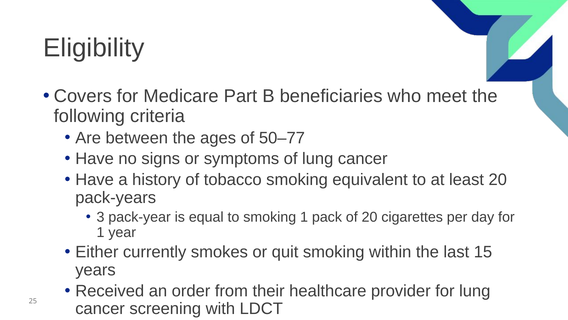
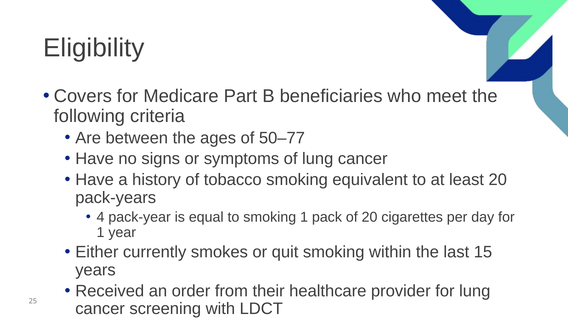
3: 3 -> 4
